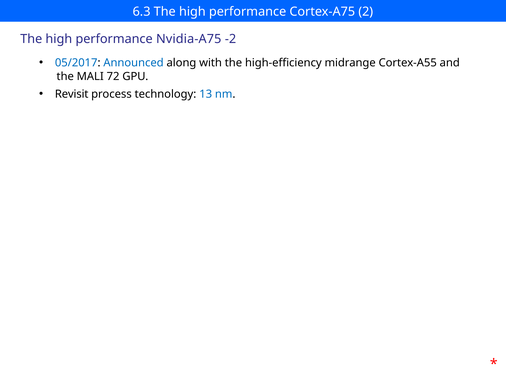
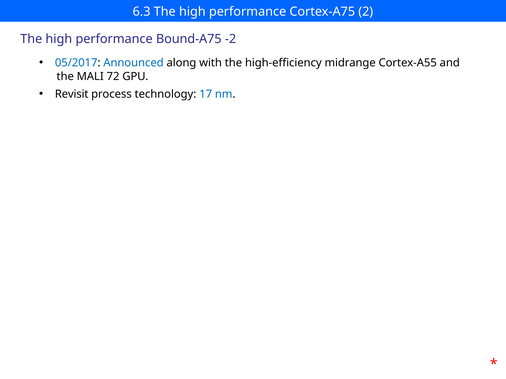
Nvidia-A75: Nvidia-A75 -> Bound-A75
13: 13 -> 17
